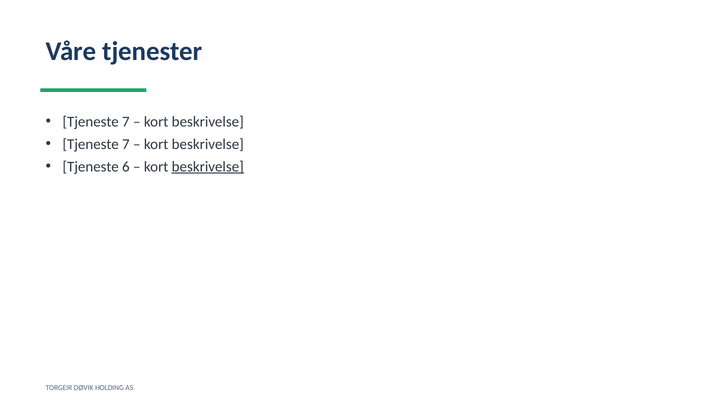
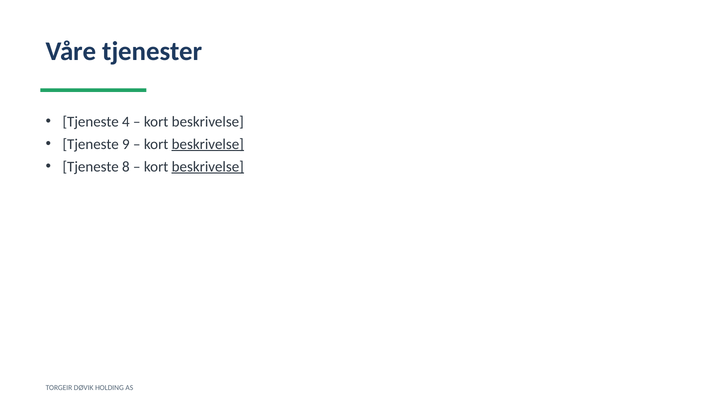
7 at (126, 122): 7 -> 4
7 at (126, 144): 7 -> 9
beskrivelse at (208, 144) underline: none -> present
6: 6 -> 8
